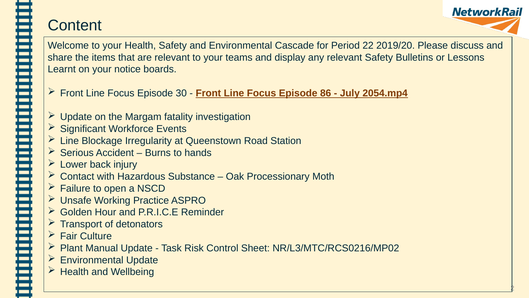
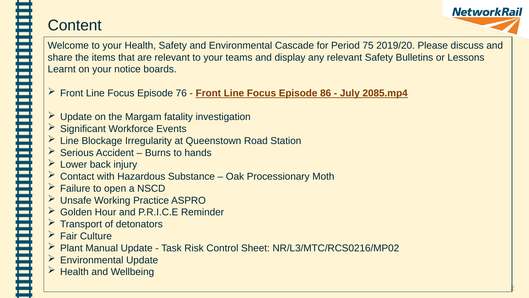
22: 22 -> 75
30: 30 -> 76
2054.mp4: 2054.mp4 -> 2085.mp4
